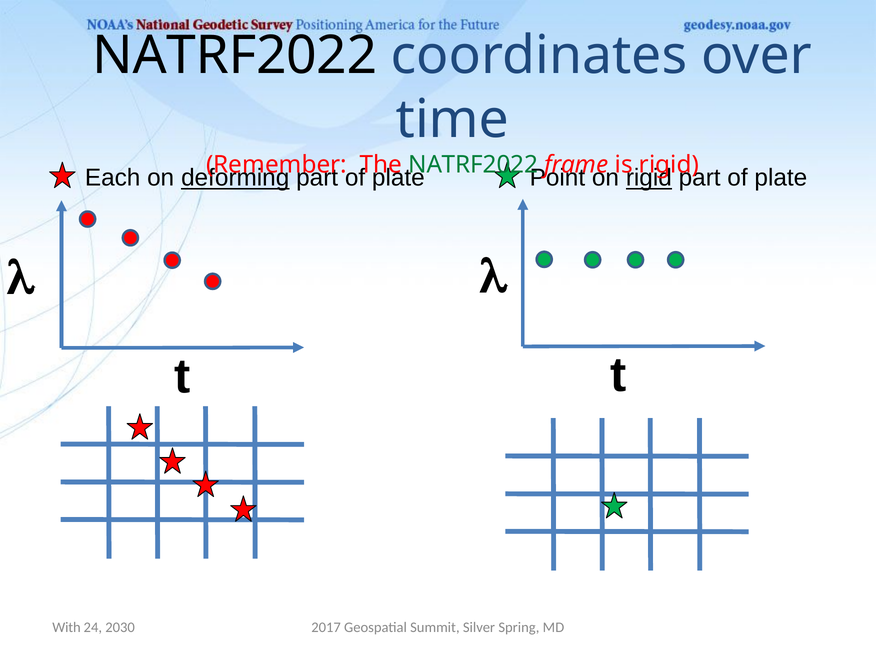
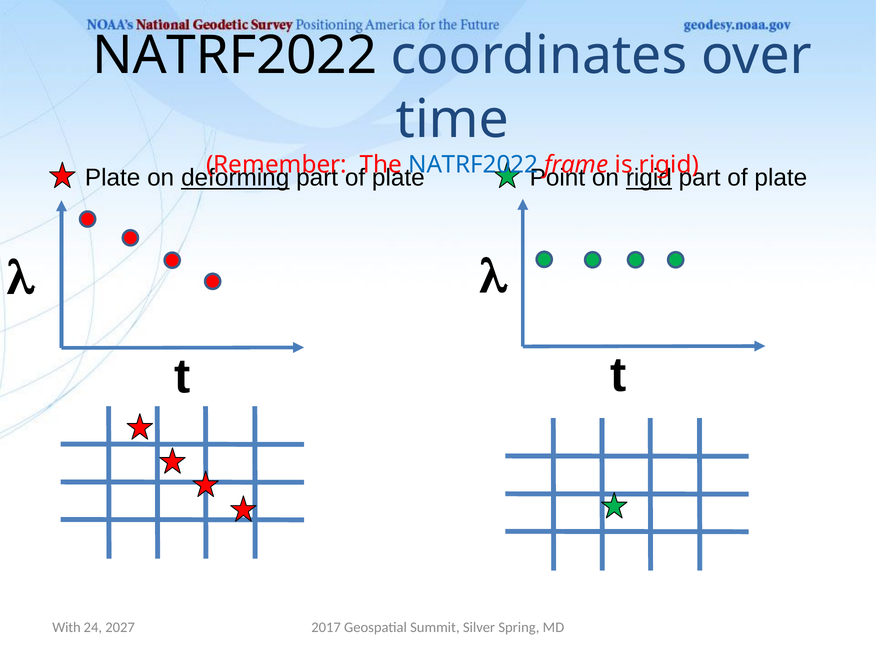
NATRF2022 at (473, 164) colour: green -> blue
Each at (113, 178): Each -> Plate
2030: 2030 -> 2027
